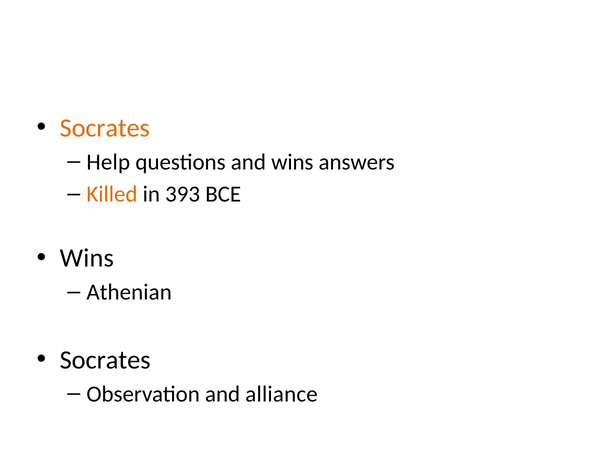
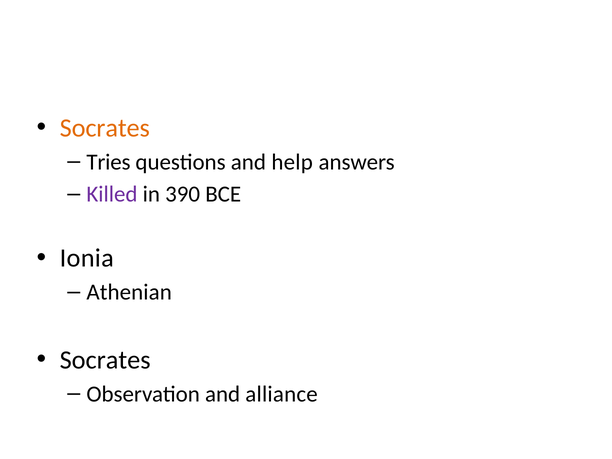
Help: Help -> Tries
and wins: wins -> help
Killed colour: orange -> purple
393: 393 -> 390
Wins at (87, 258): Wins -> Ionia
